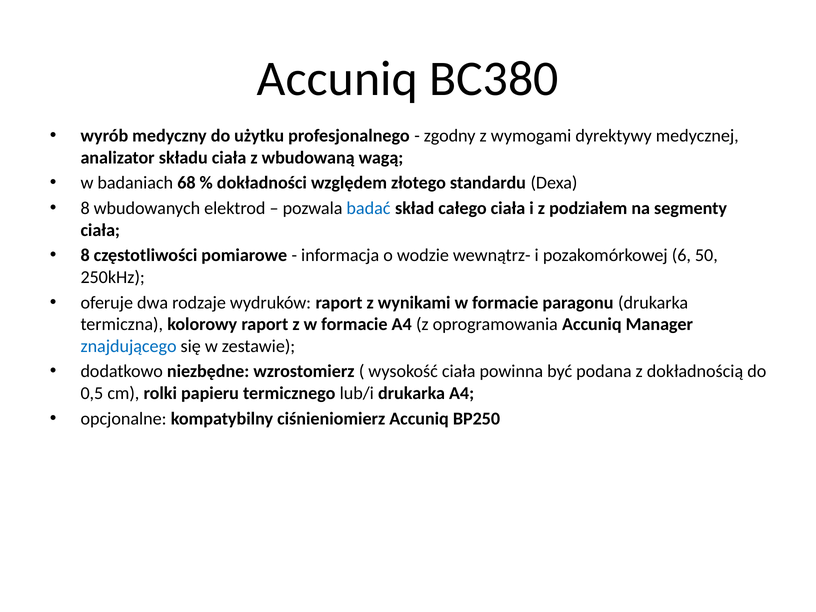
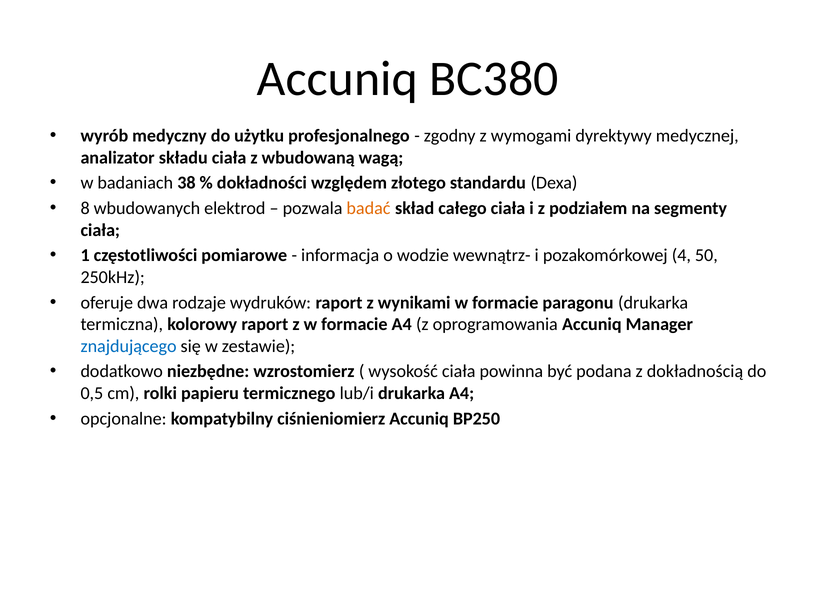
68: 68 -> 38
badać colour: blue -> orange
8 at (85, 255): 8 -> 1
6: 6 -> 4
